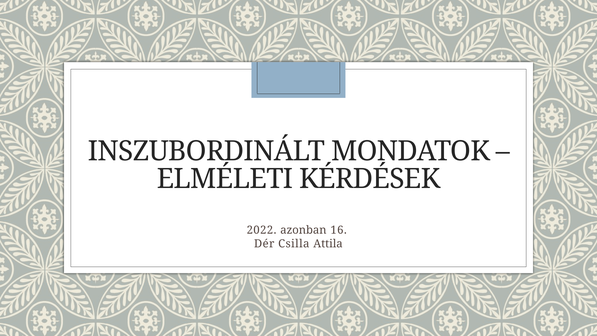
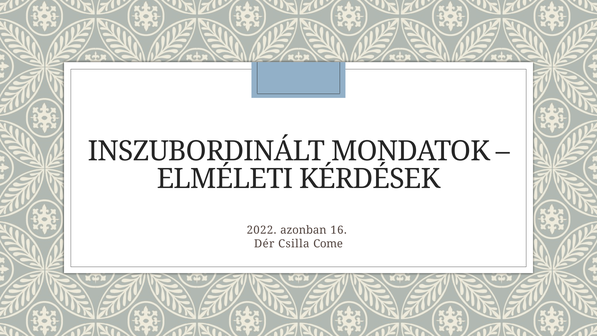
Attila: Attila -> Come
